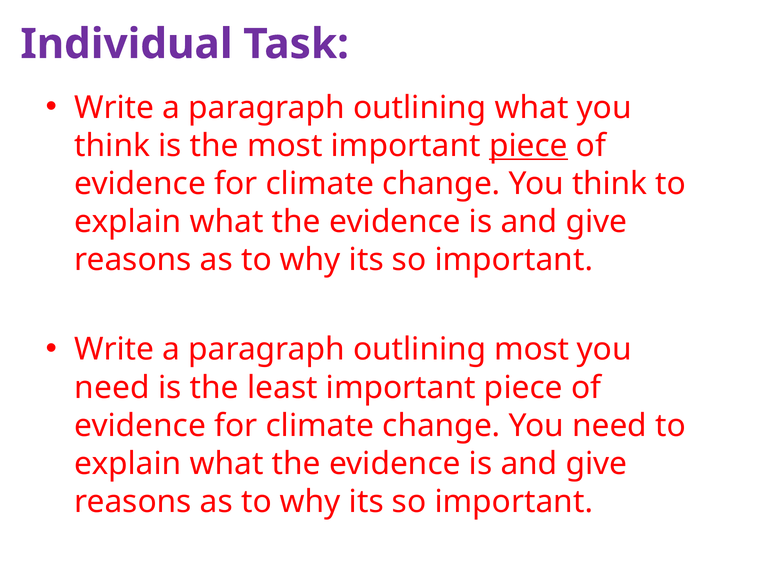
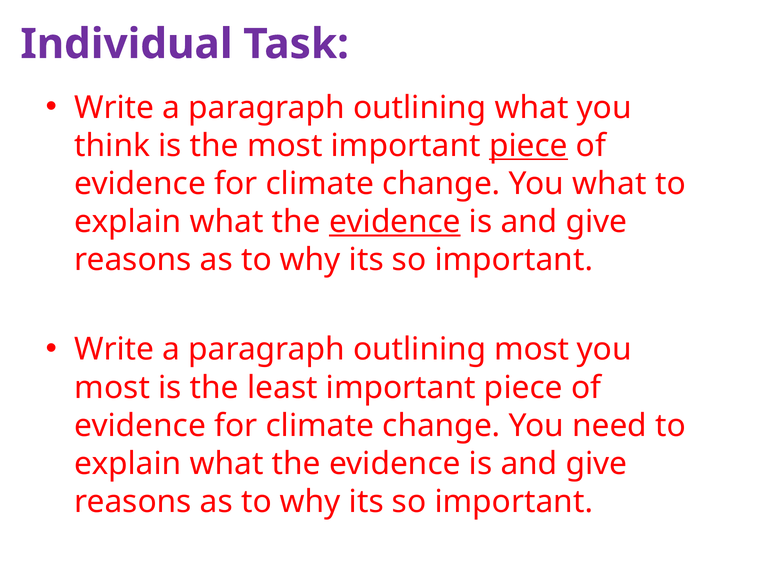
change You think: think -> what
evidence at (395, 222) underline: none -> present
need at (112, 388): need -> most
